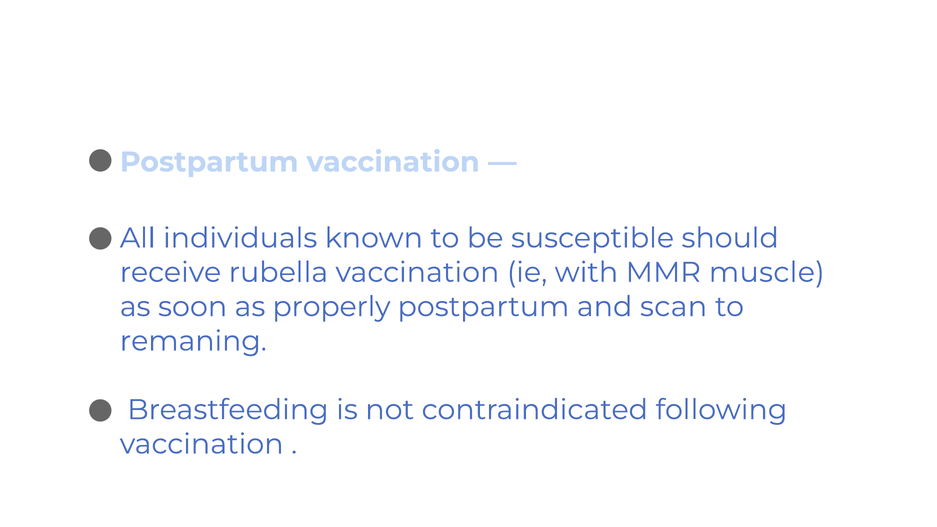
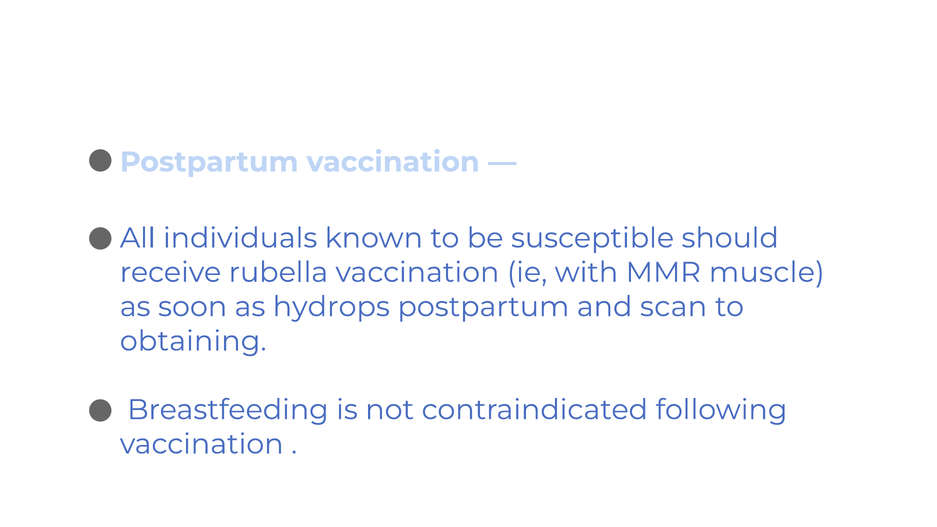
properly: properly -> hydrops
remaning: remaning -> obtaining
